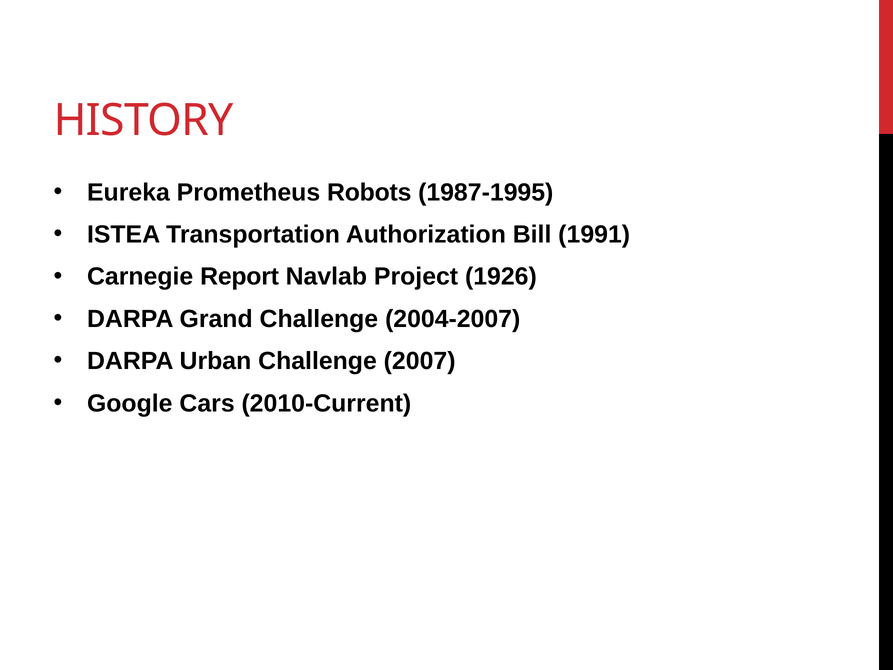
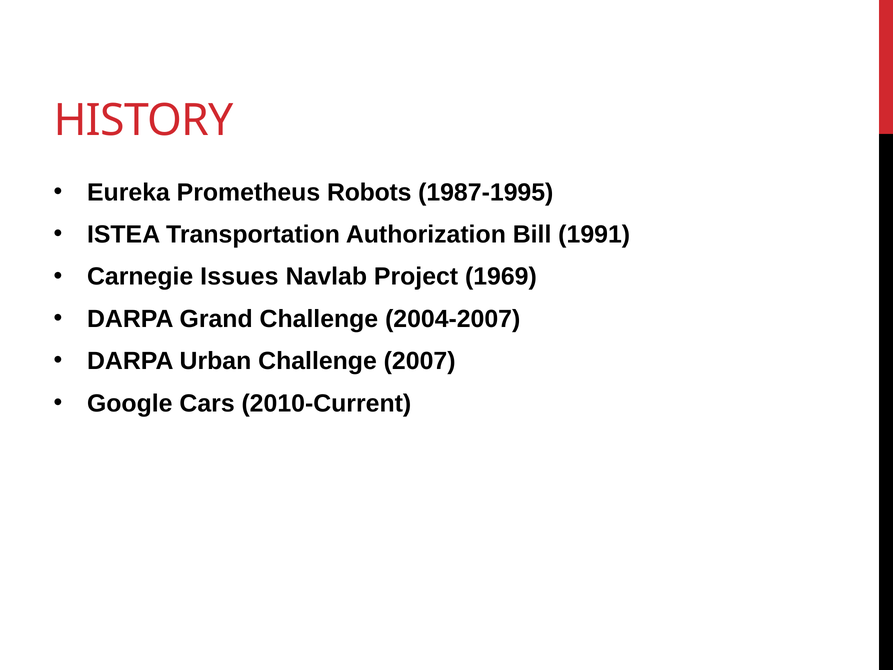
Report: Report -> Issues
1926: 1926 -> 1969
